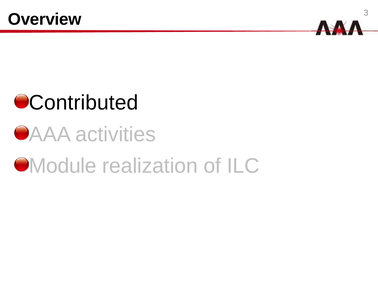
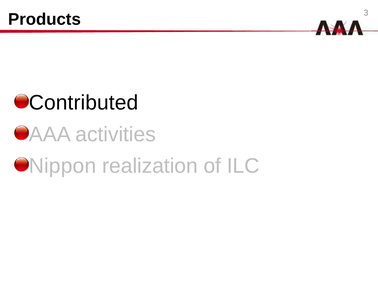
Overview: Overview -> Products
Module: Module -> Nippon
